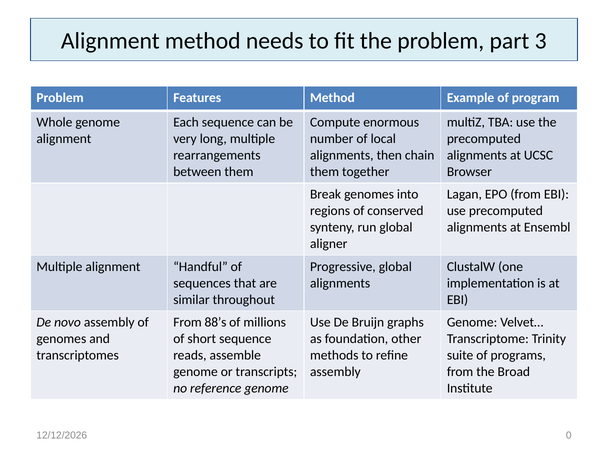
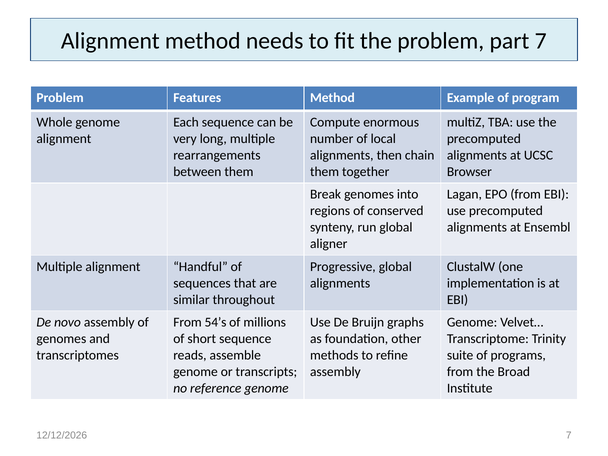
part 3: 3 -> 7
88’s: 88’s -> 54’s
0 at (569, 435): 0 -> 7
